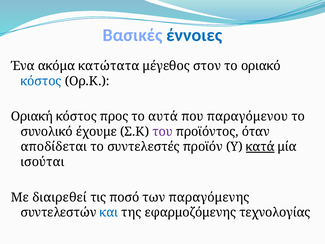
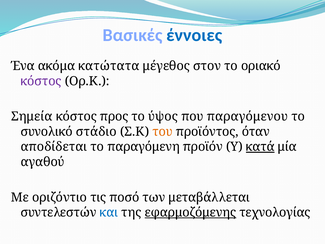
κόστος at (41, 81) colour: blue -> purple
Οριακή: Οριακή -> Σημεία
αυτά: αυτά -> ύψος
έχουμε: έχουμε -> στάδιο
του colour: purple -> orange
συντελεστές: συντελεστές -> παραγόμενη
ισούται: ισούται -> αγαθού
διαιρεθεί: διαιρεθεί -> οριζόντιο
παραγόμενης: παραγόμενης -> μεταβάλλεται
εφαρμοζόμενης underline: none -> present
